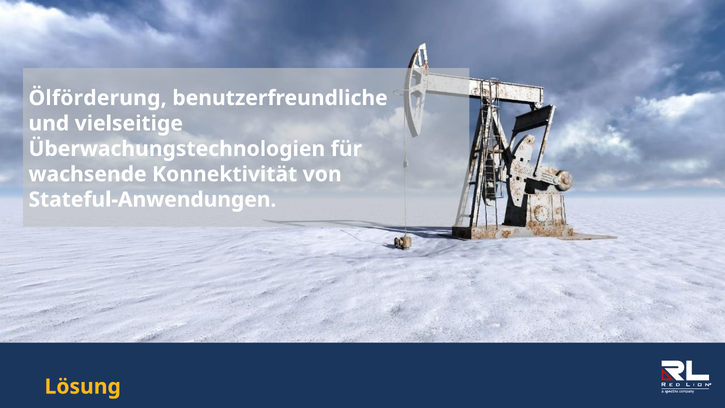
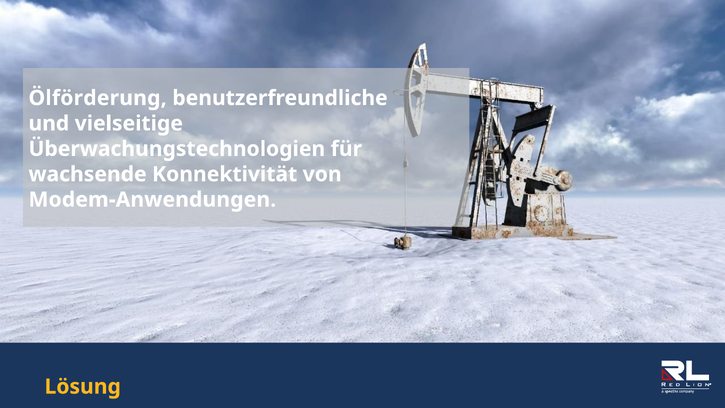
Stateful-Anwendungen: Stateful-Anwendungen -> Modem-Anwendungen
